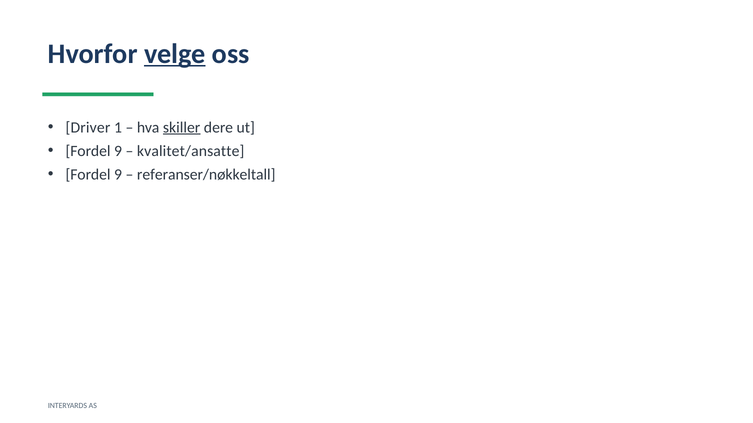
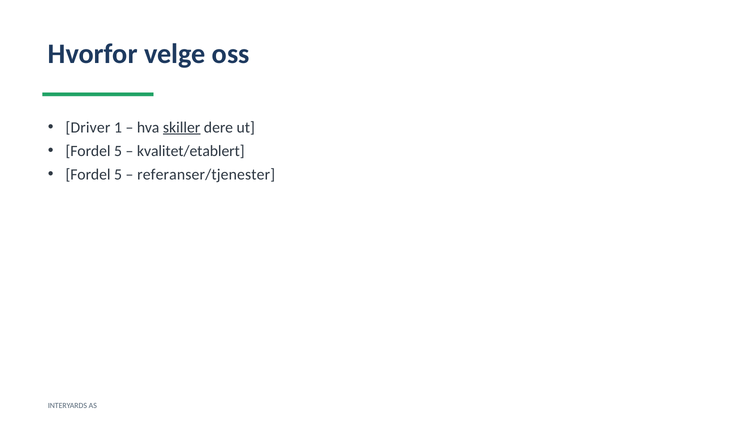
velge underline: present -> none
9 at (118, 151): 9 -> 5
kvalitet/ansatte: kvalitet/ansatte -> kvalitet/etablert
9 at (118, 175): 9 -> 5
referanser/nøkkeltall: referanser/nøkkeltall -> referanser/tjenester
